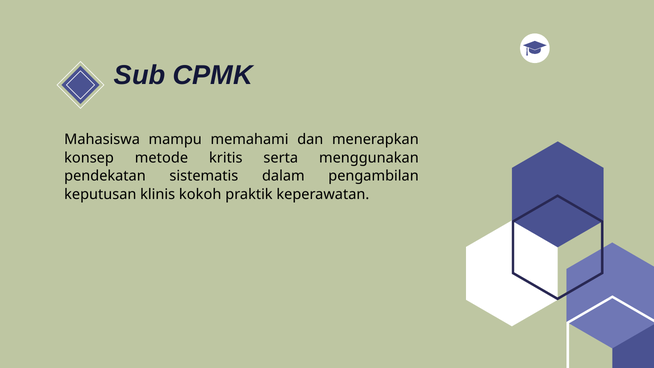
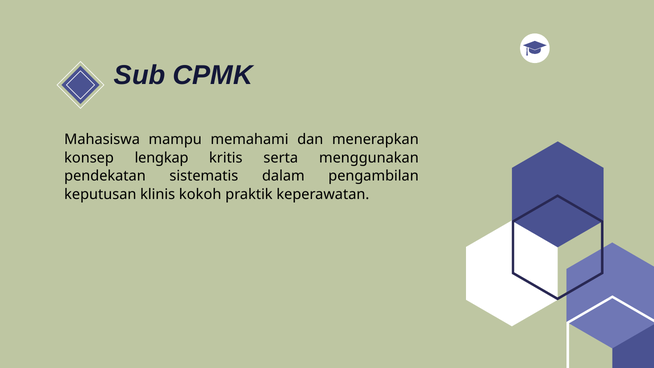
metode: metode -> lengkap
